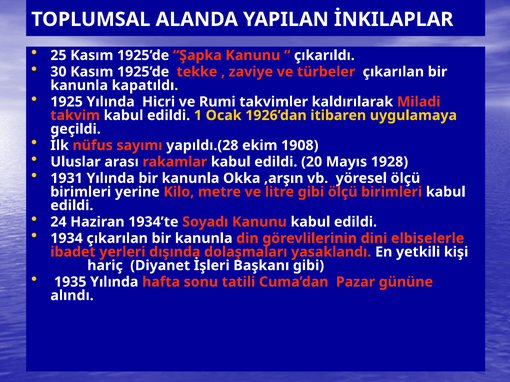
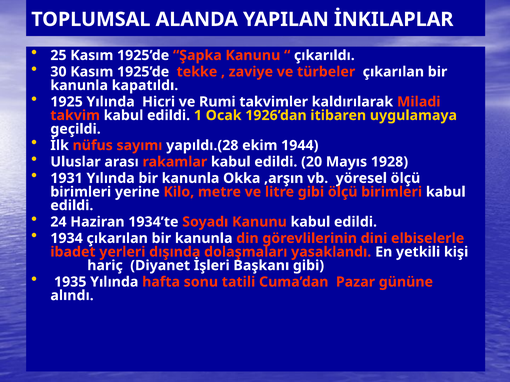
1908: 1908 -> 1944
